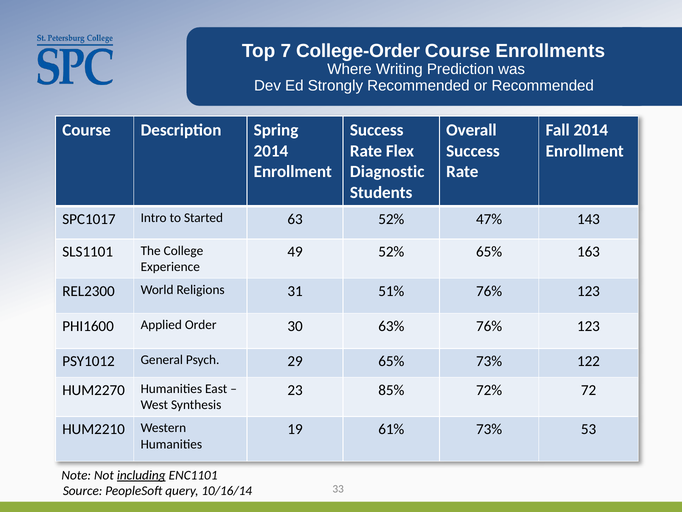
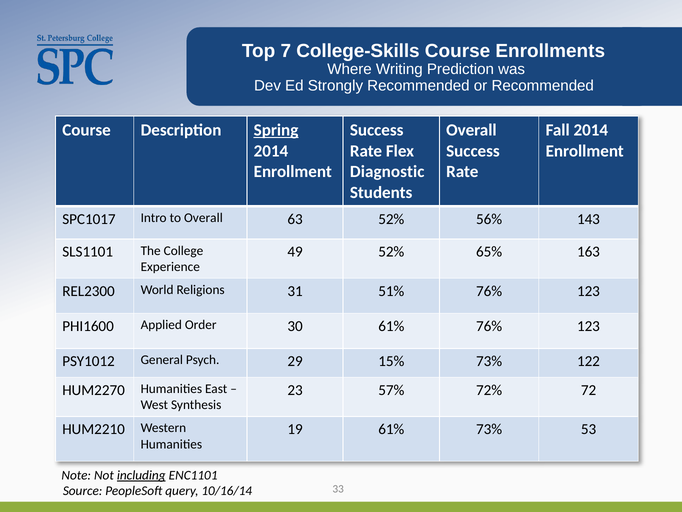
College-Order: College-Order -> College-Skills
Spring underline: none -> present
to Started: Started -> Overall
47%: 47% -> 56%
30 63%: 63% -> 61%
29 65%: 65% -> 15%
85%: 85% -> 57%
